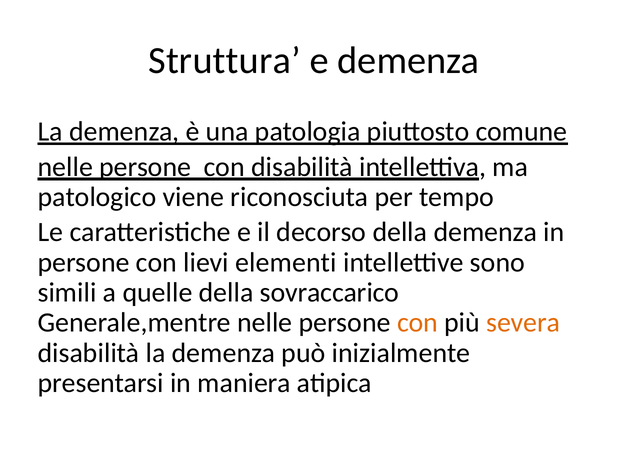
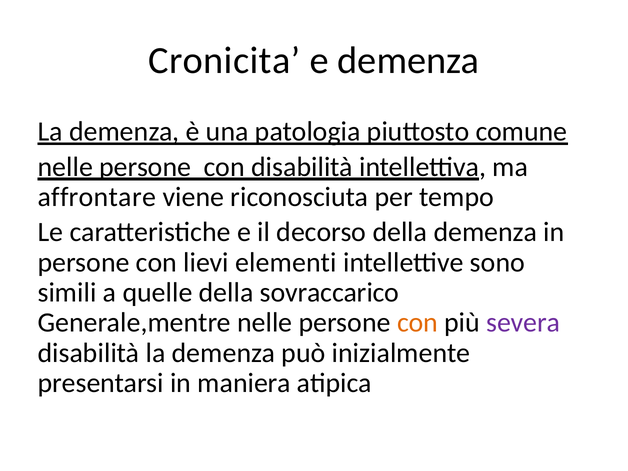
Struttura: Struttura -> Cronicita
patologico: patologico -> affrontare
severa colour: orange -> purple
